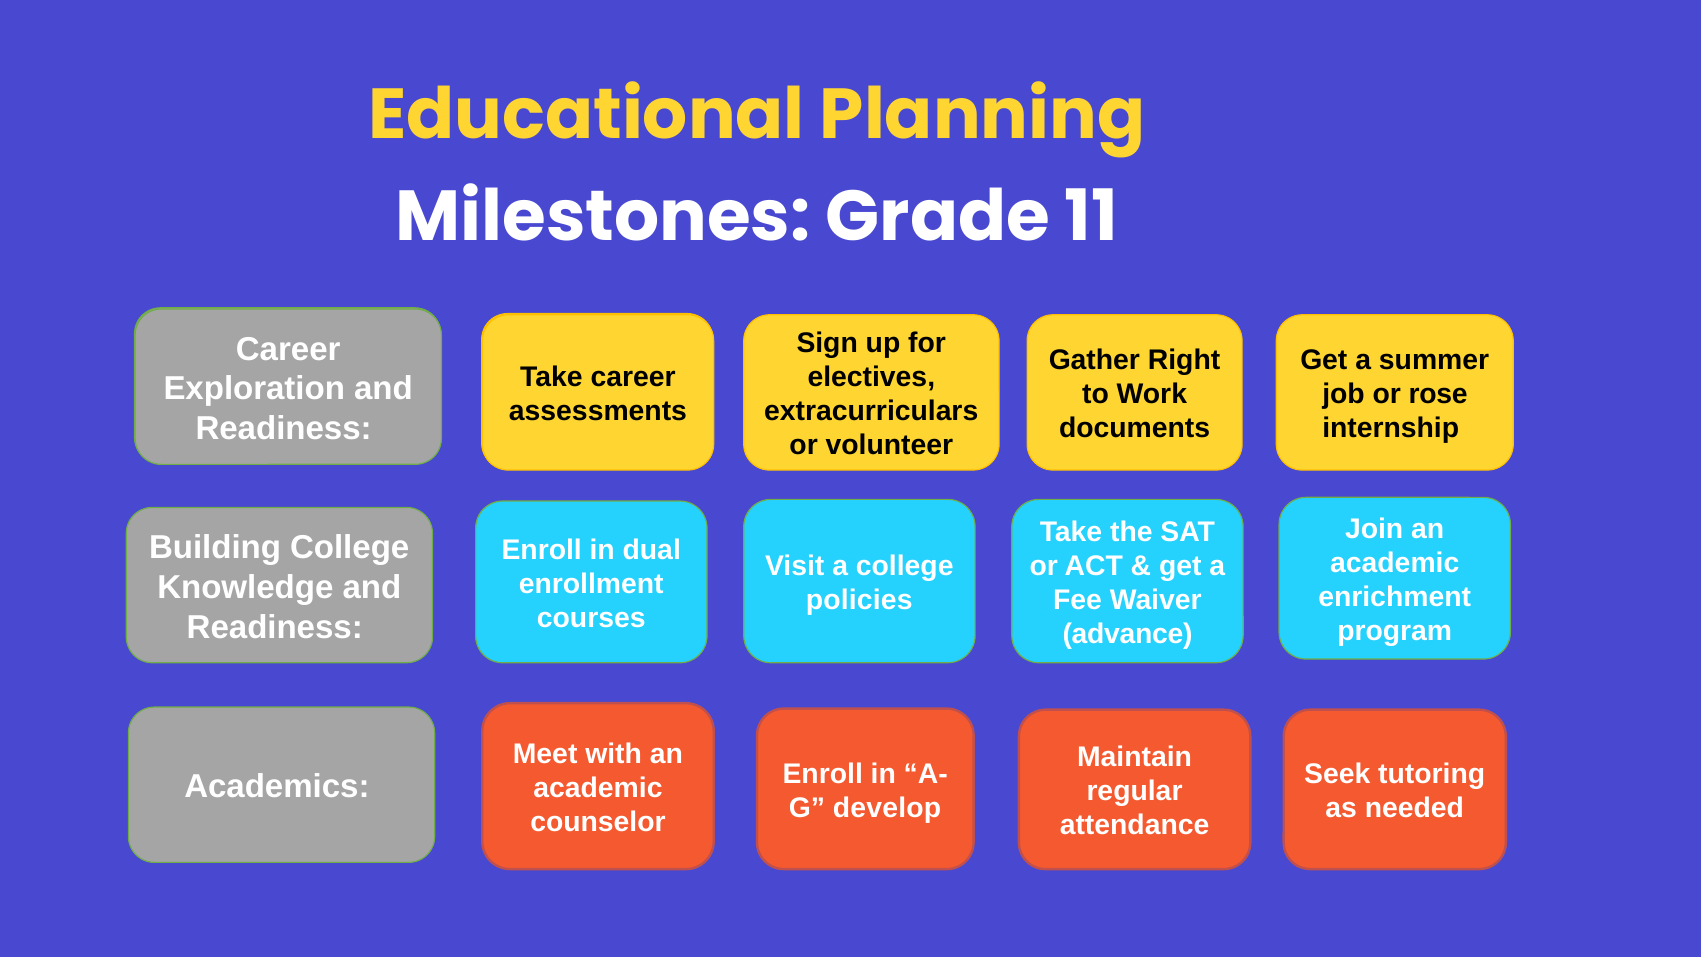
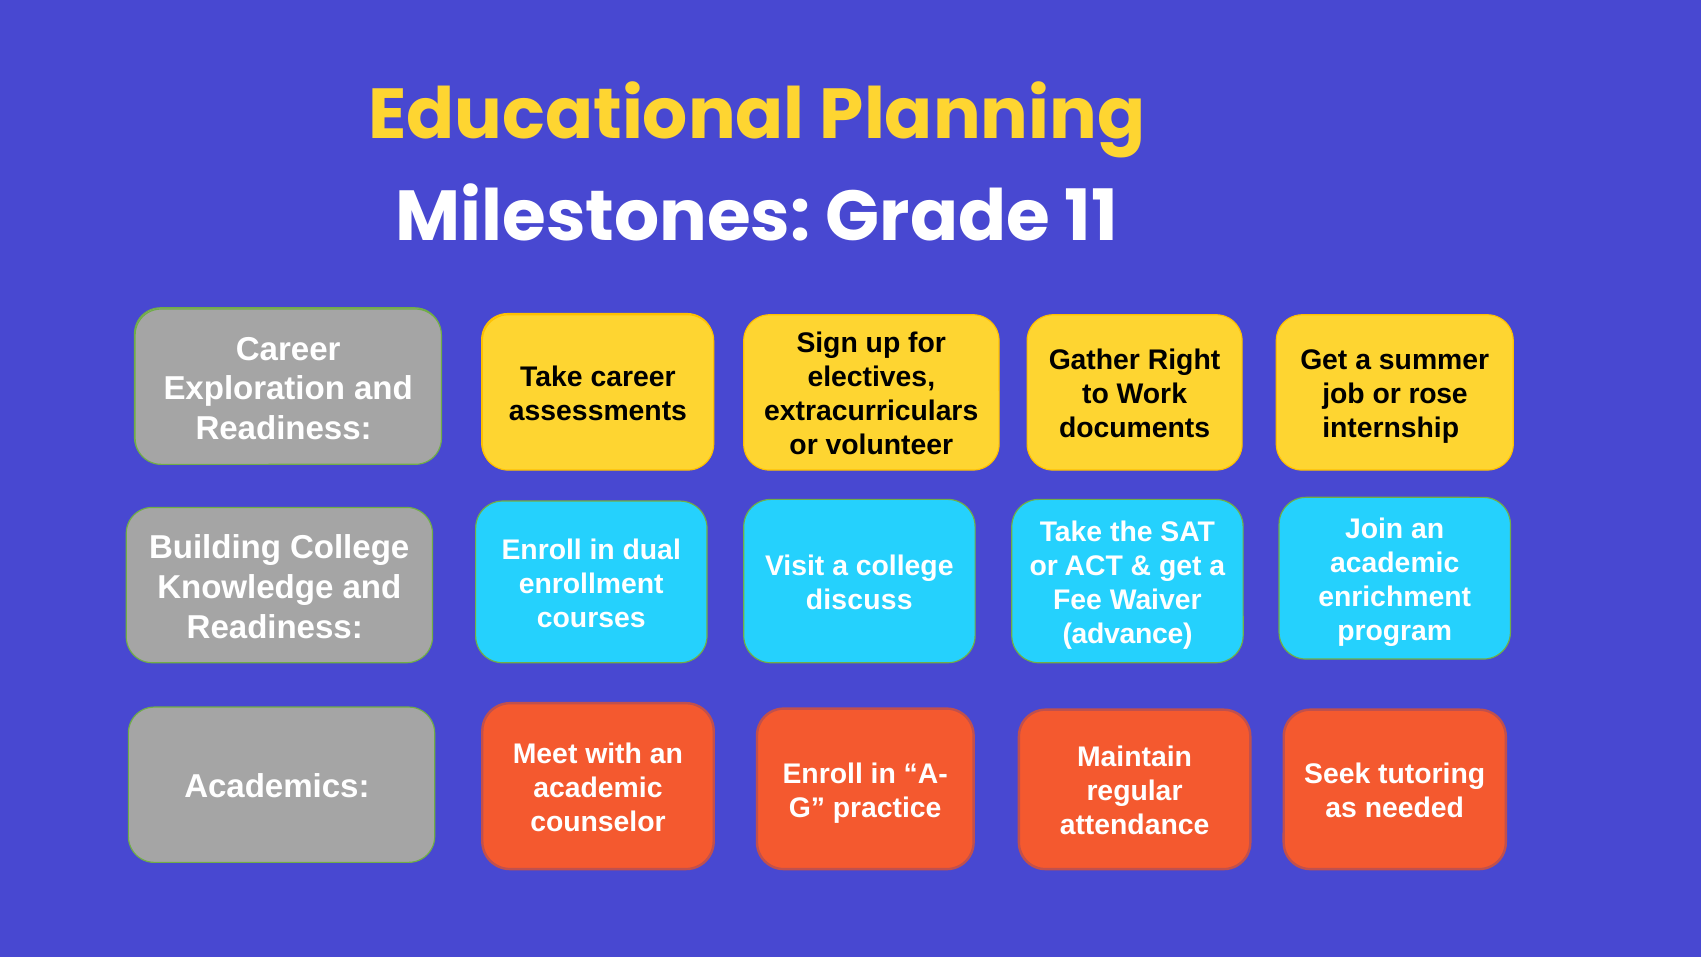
policies: policies -> discuss
develop: develop -> practice
